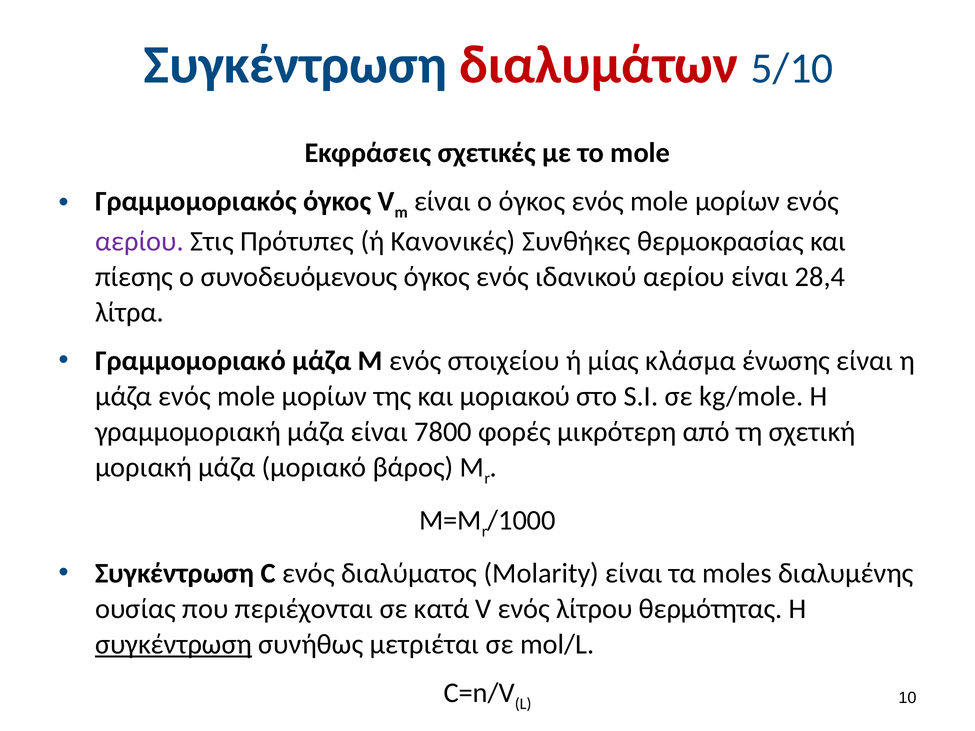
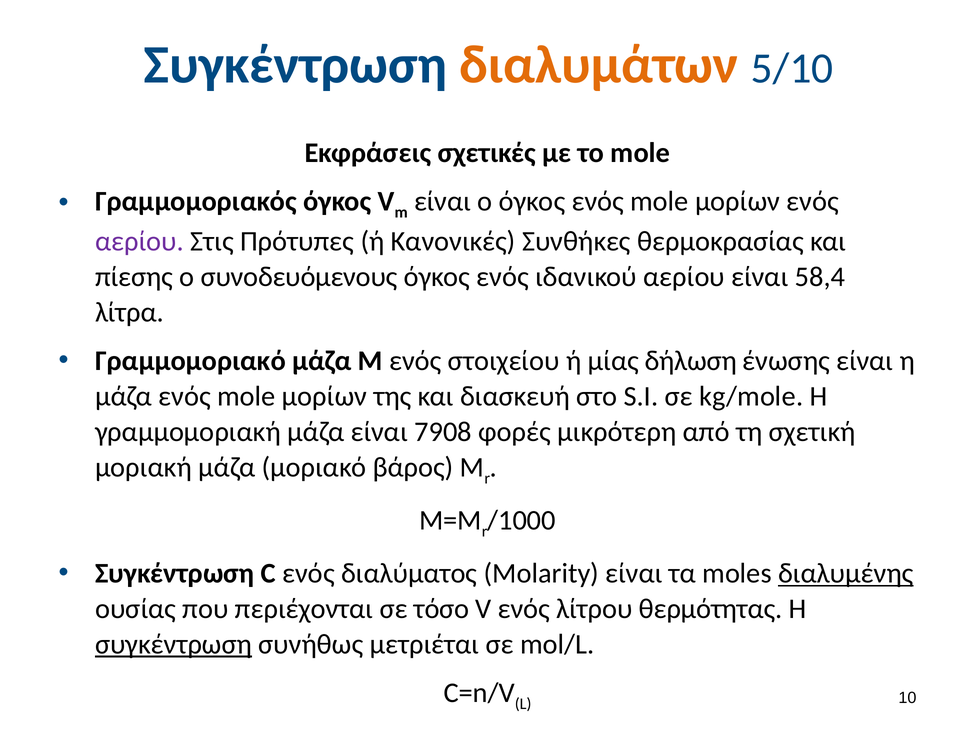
διαλυμάτων colour: red -> orange
28,4: 28,4 -> 58,4
κλάσμα: κλάσμα -> δήλωση
μοριακού: μοριακού -> διασκευή
7800: 7800 -> 7908
διαλυμένης underline: none -> present
κατά: κατά -> τόσο
